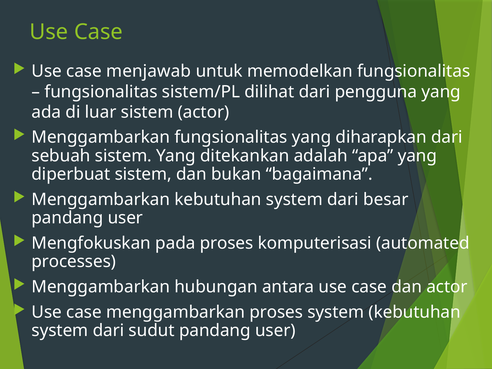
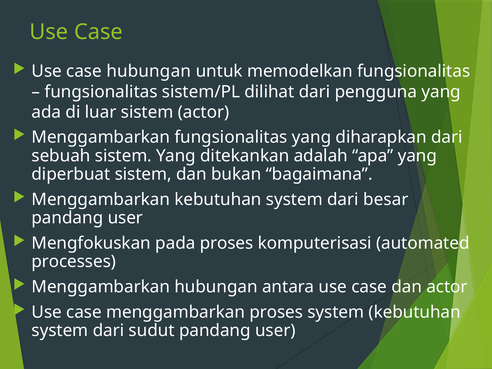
case menjawab: menjawab -> hubungan
